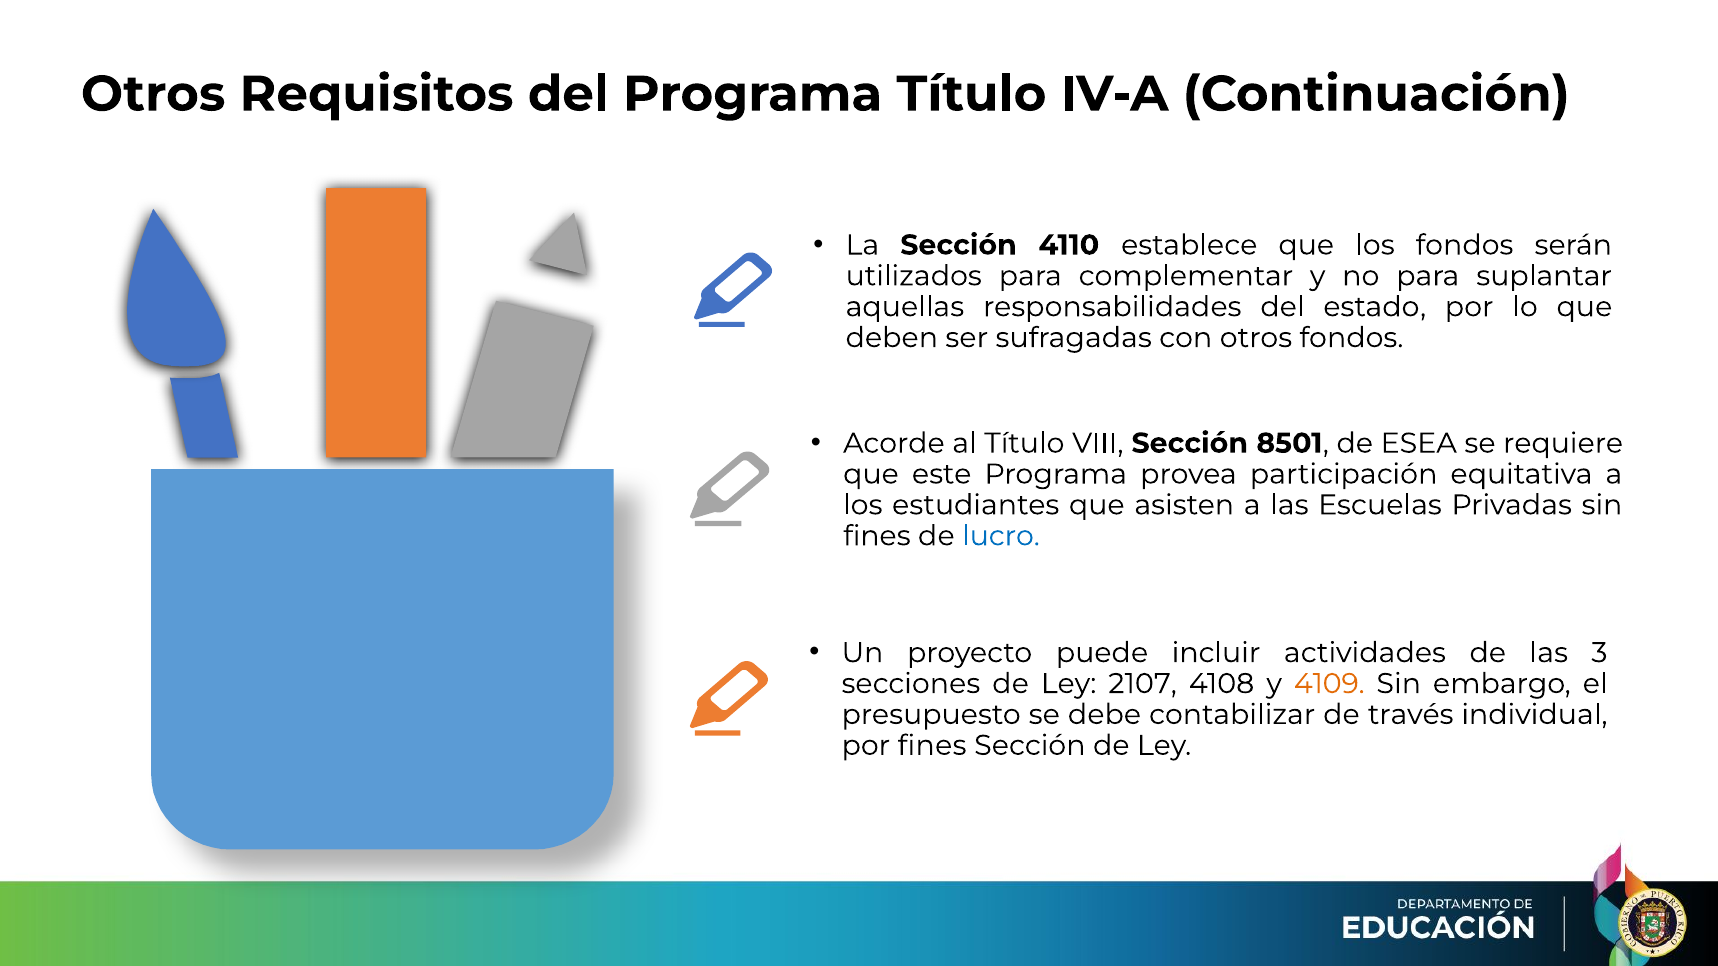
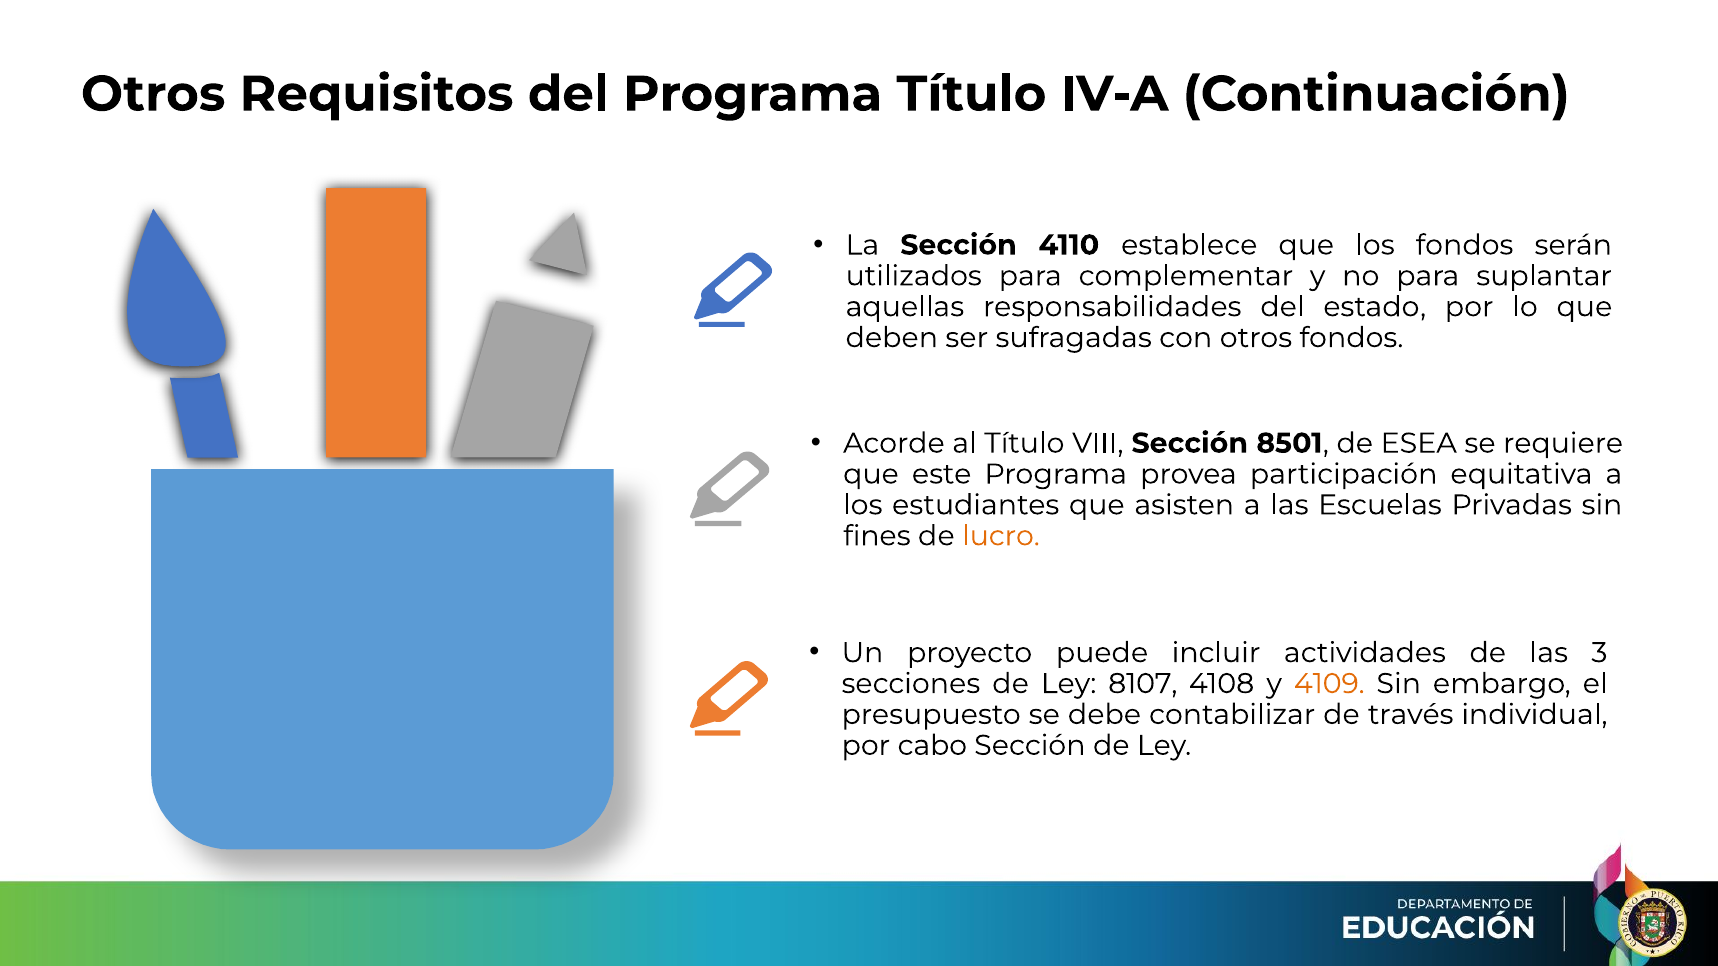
lucro colour: blue -> orange
2107: 2107 -> 8107
por fines: fines -> cabo
